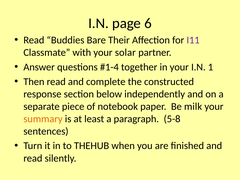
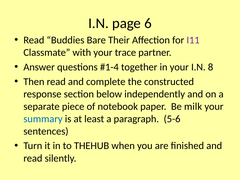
solar: solar -> trace
1: 1 -> 8
summary colour: orange -> blue
5-8: 5-8 -> 5-6
